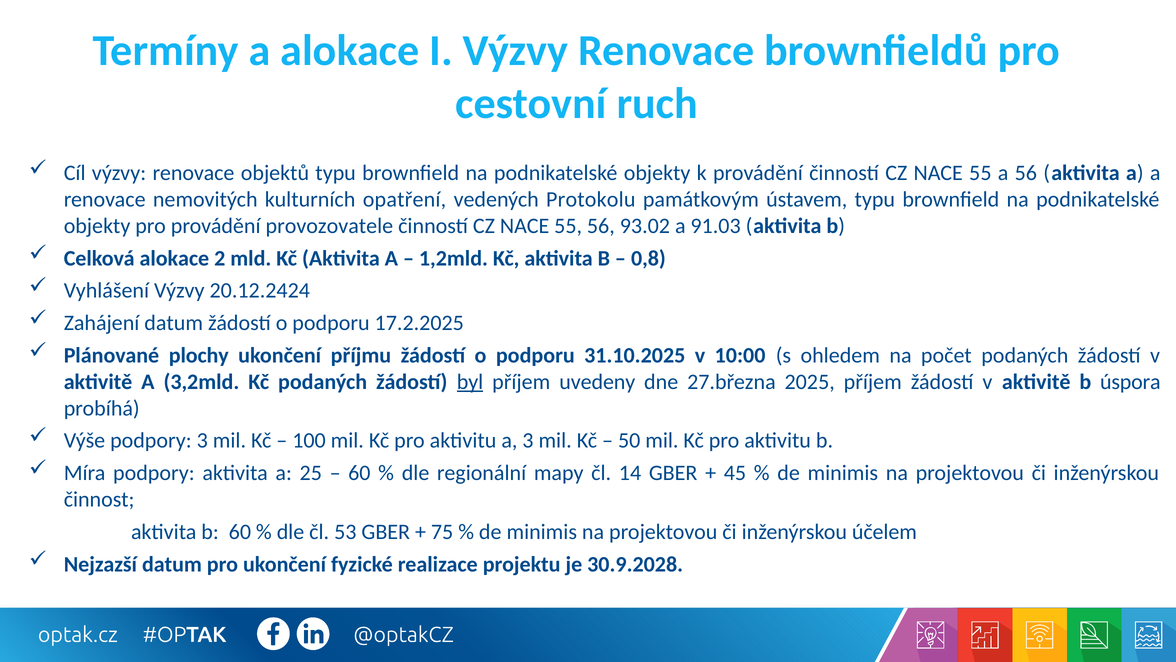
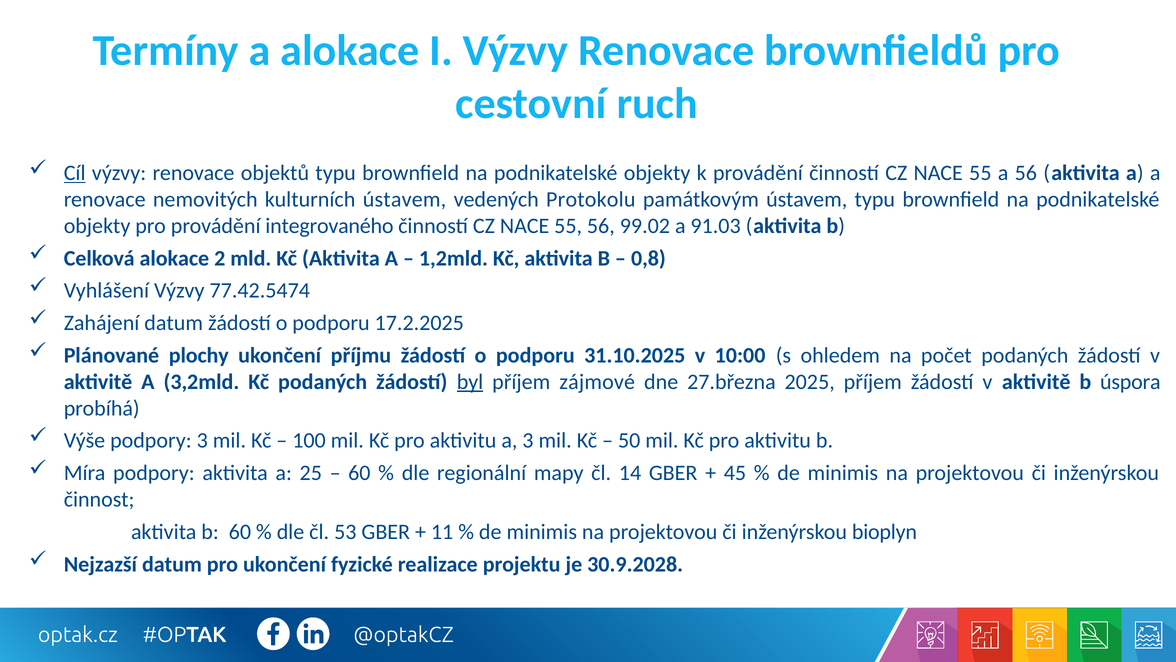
Cíl underline: none -> present
kulturních opatření: opatření -> ústavem
provozovatele: provozovatele -> integrovaného
93.02: 93.02 -> 99.02
20.12.2424: 20.12.2424 -> 77.42.5474
uvedeny: uvedeny -> zájmové
75: 75 -> 11
účelem: účelem -> bioplyn
